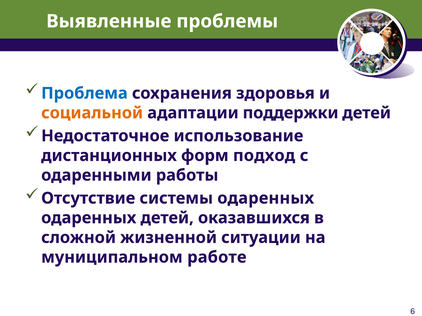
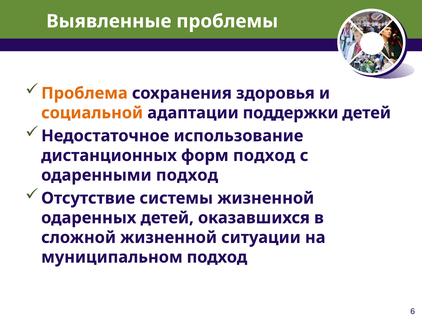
Проблема colour: blue -> orange
одаренными работы: работы -> подход
системы одаренных: одаренных -> жизненной
муниципальном работе: работе -> подход
